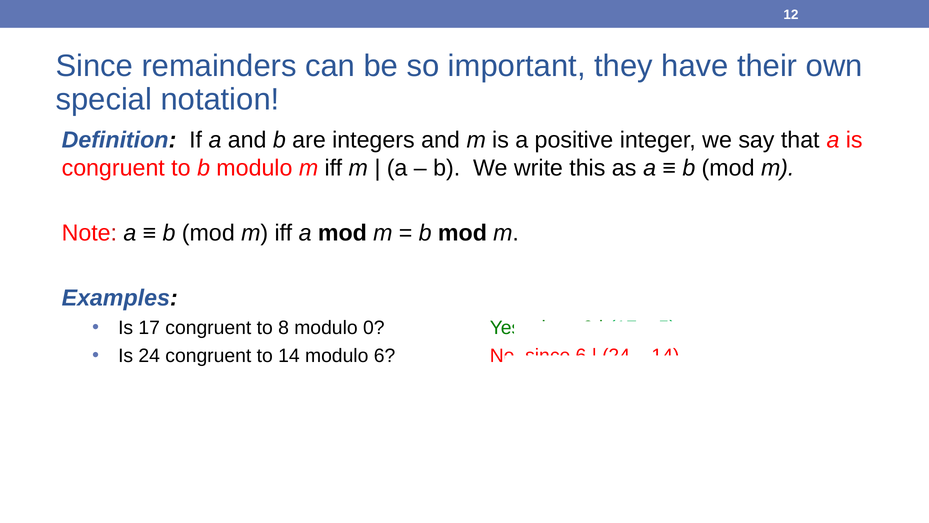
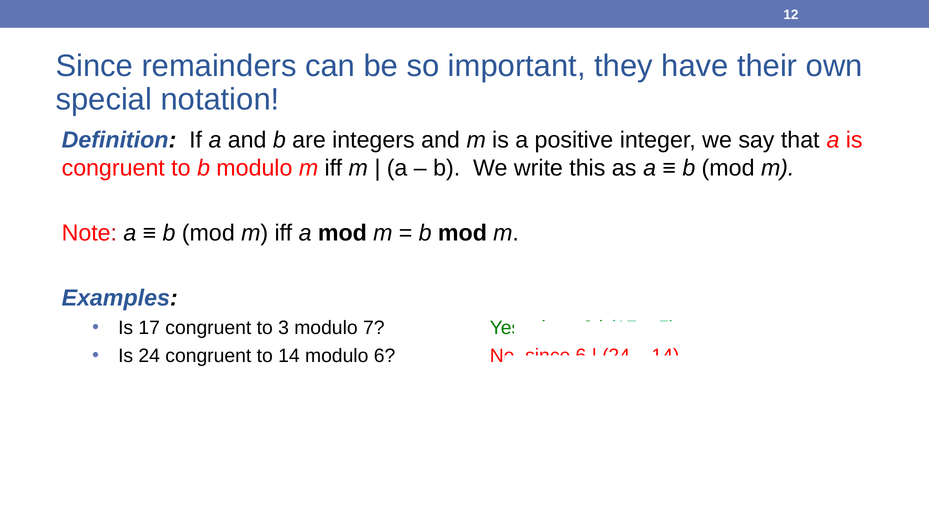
8: 8 -> 3
0: 0 -> 7
